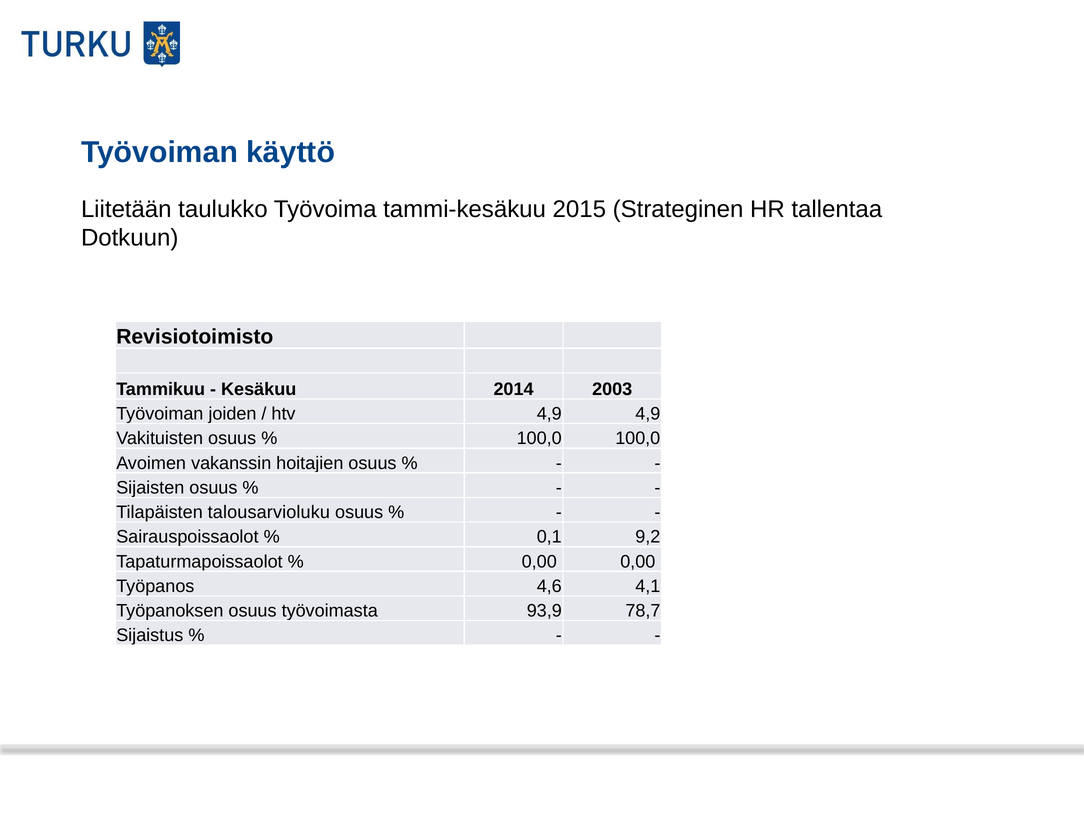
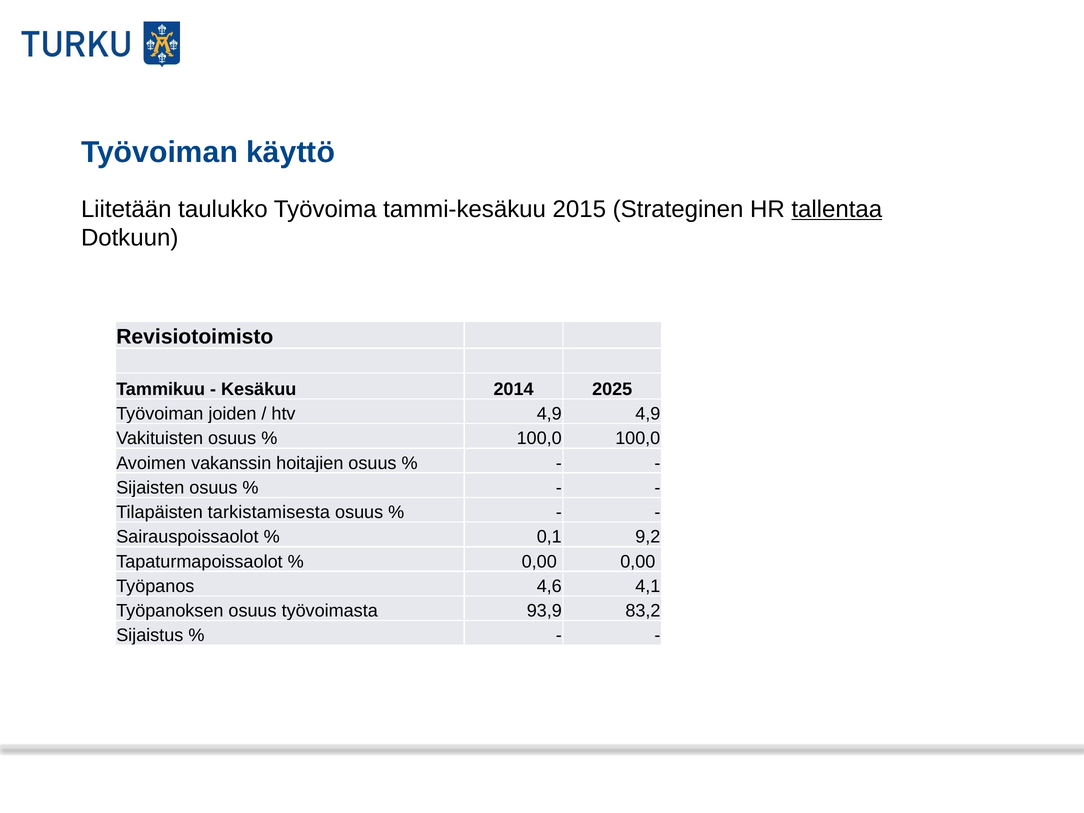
tallentaa underline: none -> present
2003: 2003 -> 2025
talousarvioluku: talousarvioluku -> tarkistamisesta
78,7: 78,7 -> 83,2
